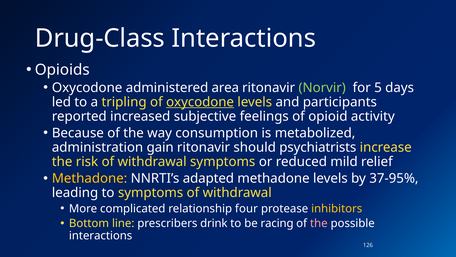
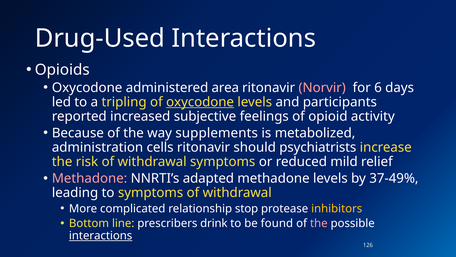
Drug-Class: Drug-Class -> Drug-Used
Norvir colour: light green -> pink
5: 5 -> 6
consumption: consumption -> supplements
gain: gain -> cells
Methadone at (90, 178) colour: yellow -> pink
37-95%: 37-95% -> 37-49%
four: four -> stop
racing: racing -> found
interactions at (101, 235) underline: none -> present
